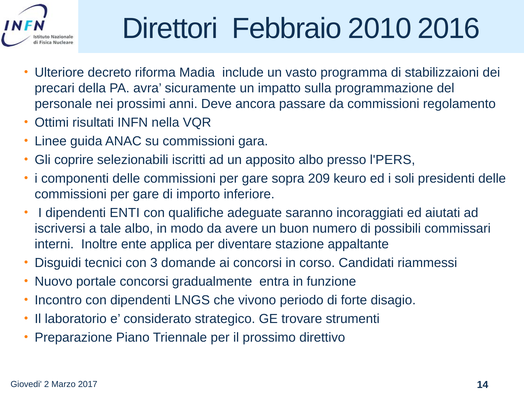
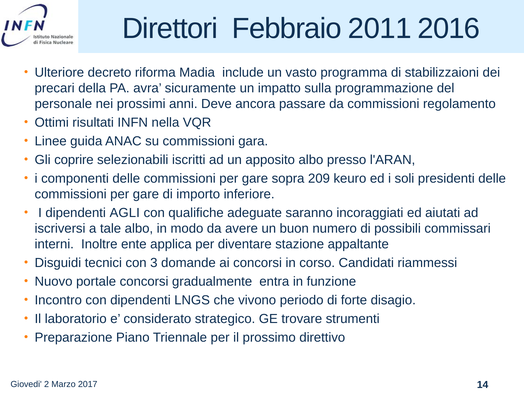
2010: 2010 -> 2011
l'PERS: l'PERS -> l'ARAN
ENTI: ENTI -> AGLI
